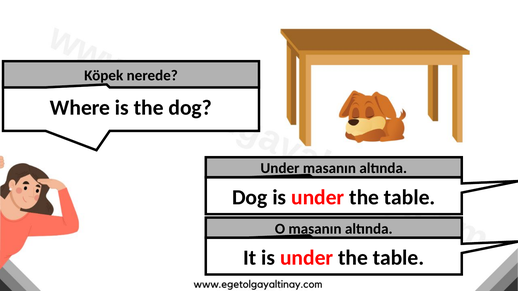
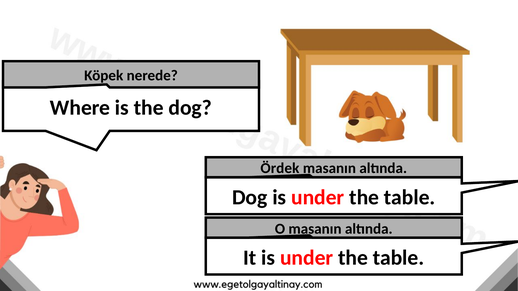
Under at (280, 169): Under -> Ördek
